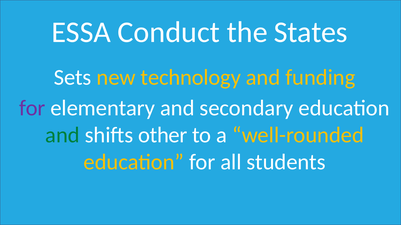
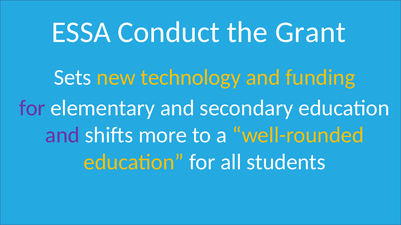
States: States -> Grant
and at (62, 136) colour: green -> purple
other: other -> more
